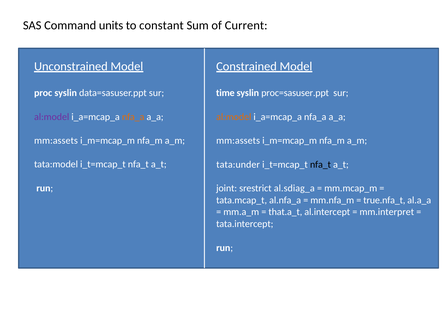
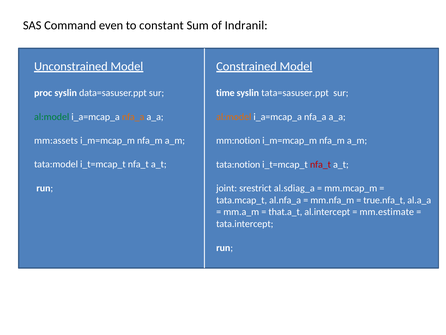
units: units -> even
Current: Current -> Indranil
proc=sasuser.ppt: proc=sasuser.ppt -> tata=sasuser.ppt
al:model at (52, 117) colour: purple -> green
mm:assets at (238, 140): mm:assets -> mm:notion
tata:under: tata:under -> tata:notion
nfa_t at (320, 164) colour: black -> red
mm.interpret: mm.interpret -> mm.estimate
